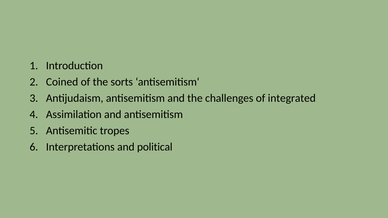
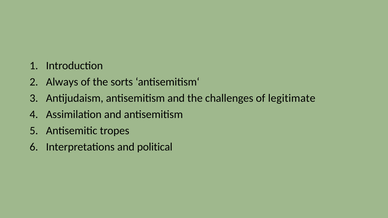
Coined: Coined -> Always
integrated: integrated -> legitimate
